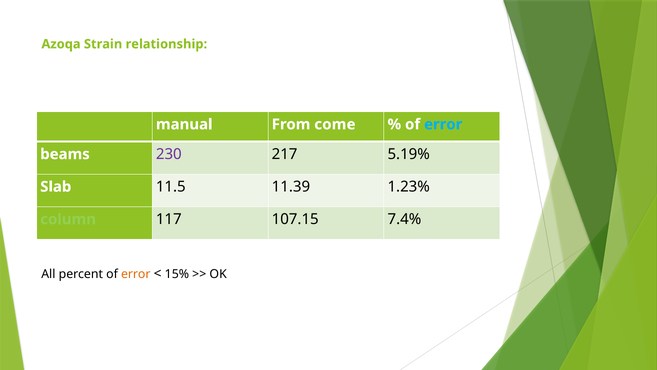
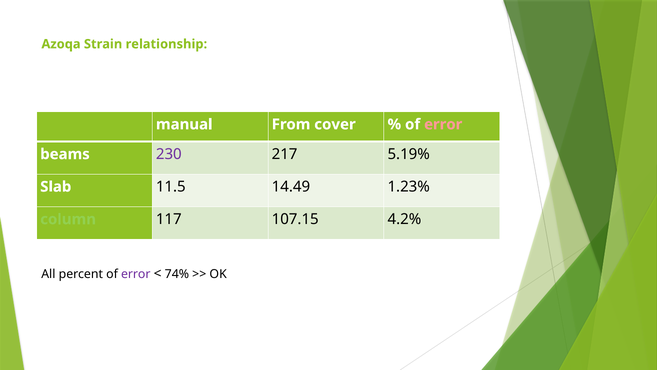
come: come -> cover
error at (443, 124) colour: light blue -> pink
11.39: 11.39 -> 14.49
7.4%: 7.4% -> 4.2%
error at (136, 274) colour: orange -> purple
15%: 15% -> 74%
